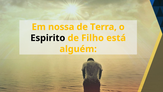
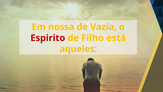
Terra: Terra -> Vazia
Espirito colour: black -> red
alguém: alguém -> aqueles
